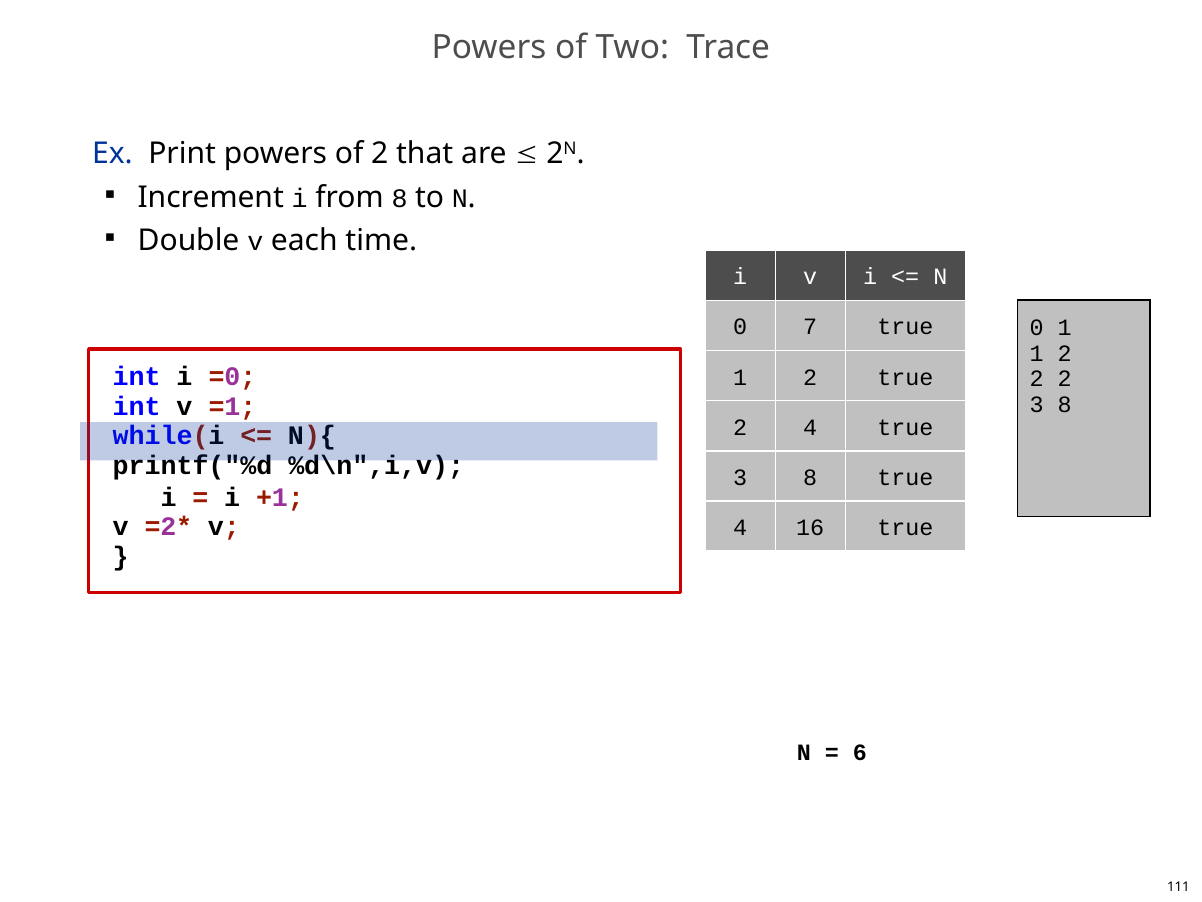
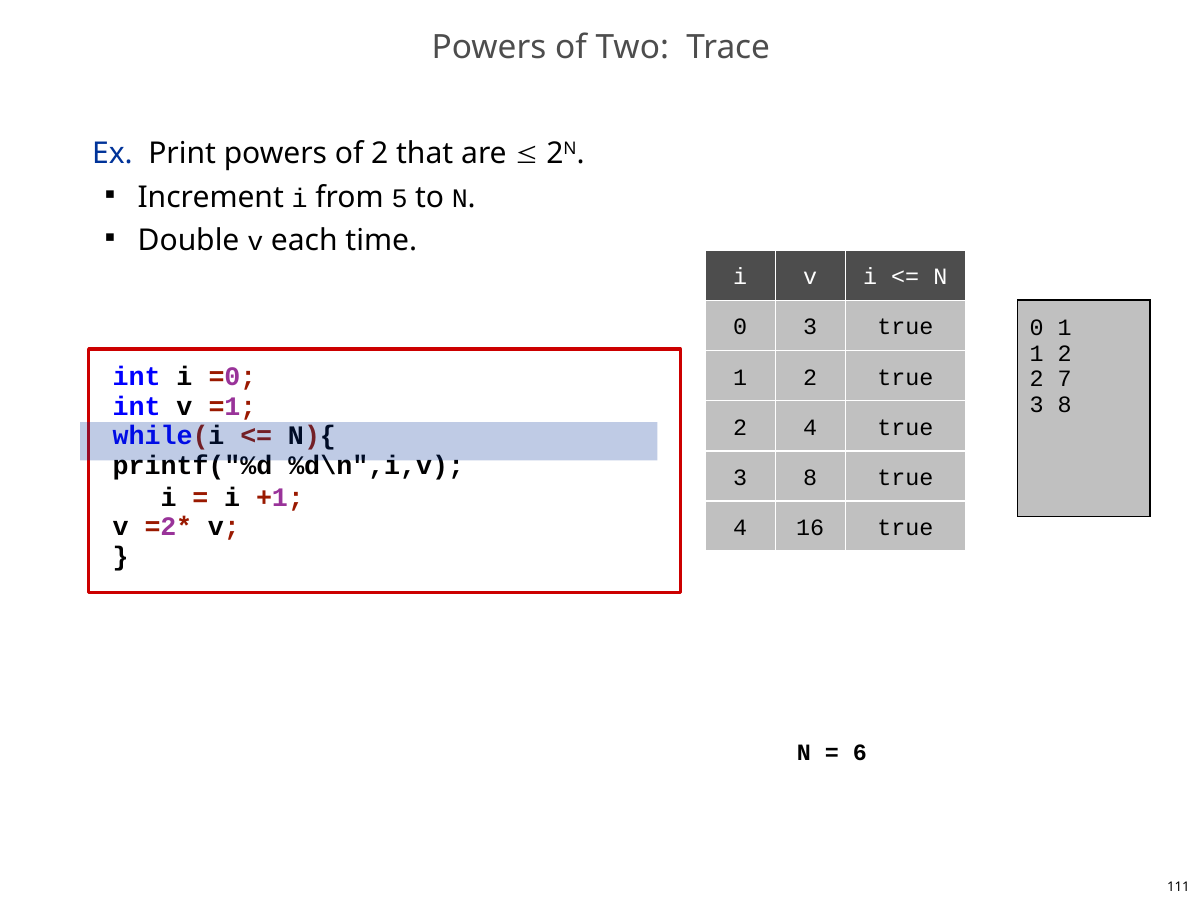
from 8: 8 -> 5
0 7: 7 -> 3
2 at (1065, 379): 2 -> 7
